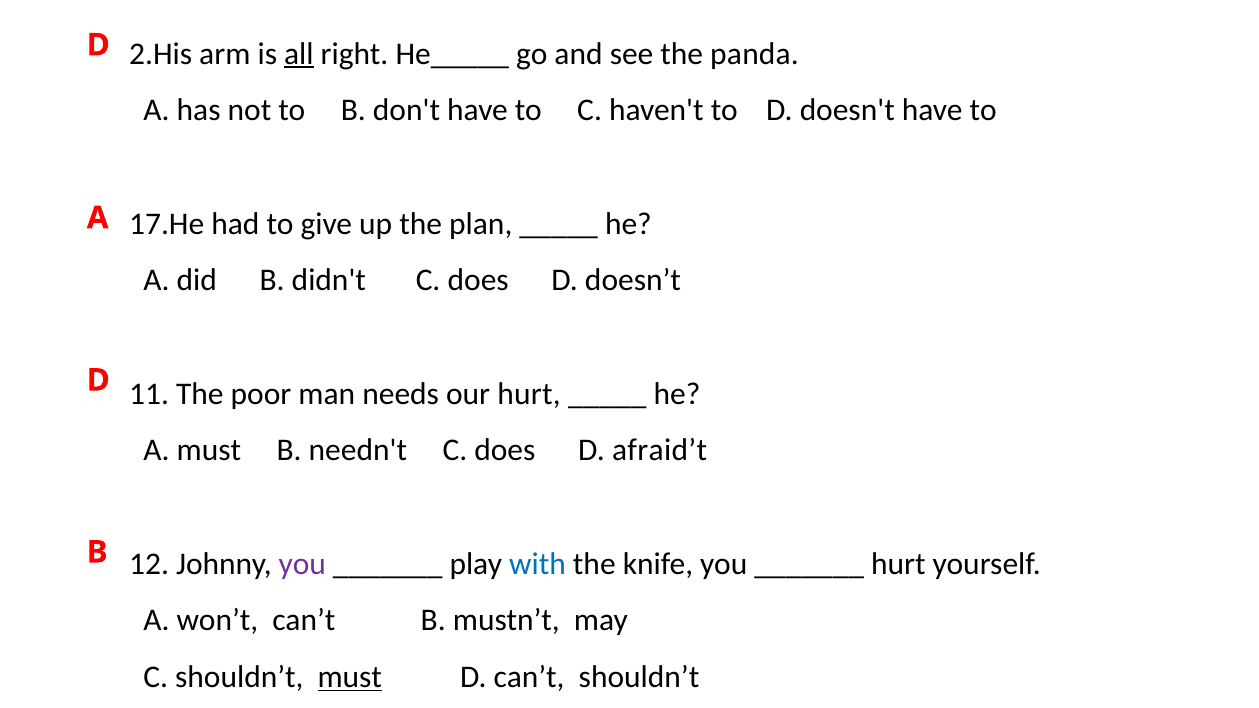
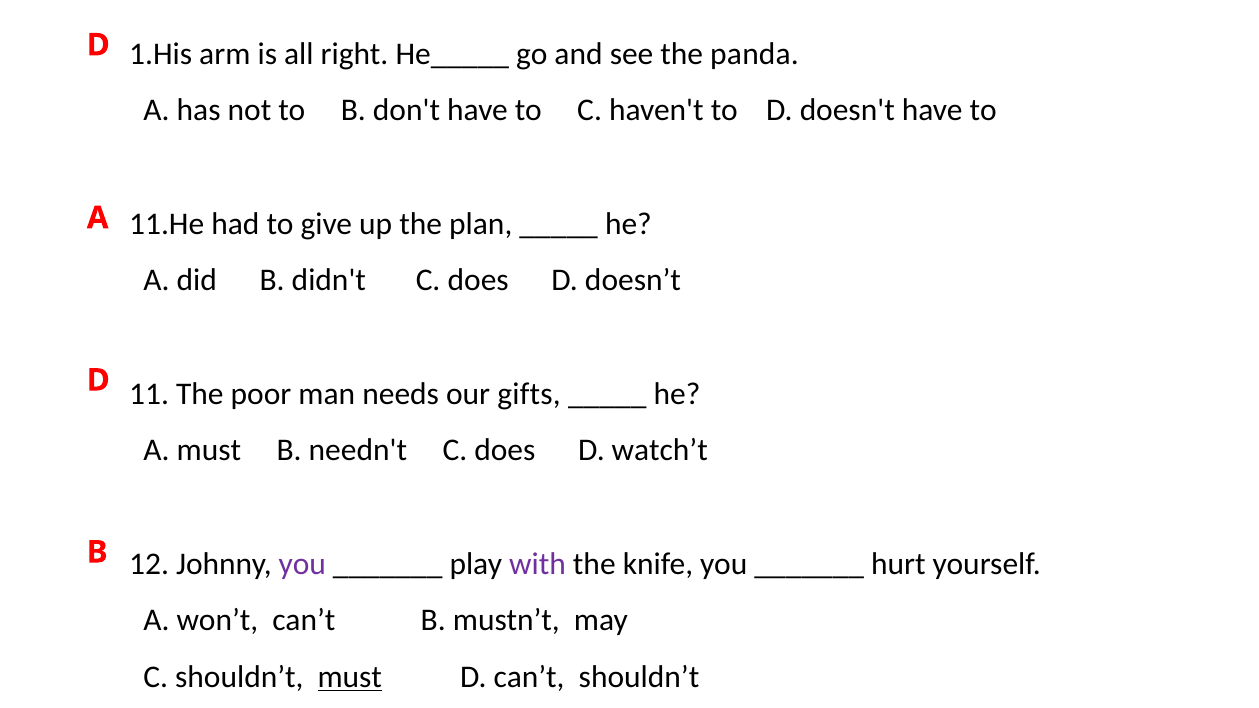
2.His: 2.His -> 1.His
all underline: present -> none
17.He: 17.He -> 11.He
our hurt: hurt -> gifts
afraid’t: afraid’t -> watch’t
with colour: blue -> purple
